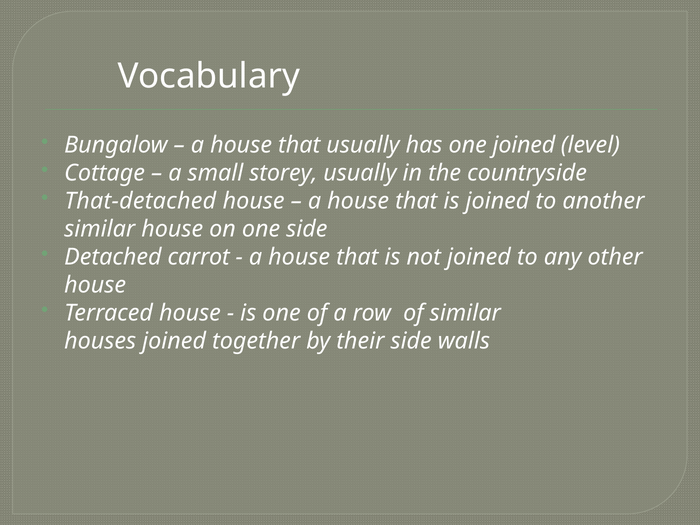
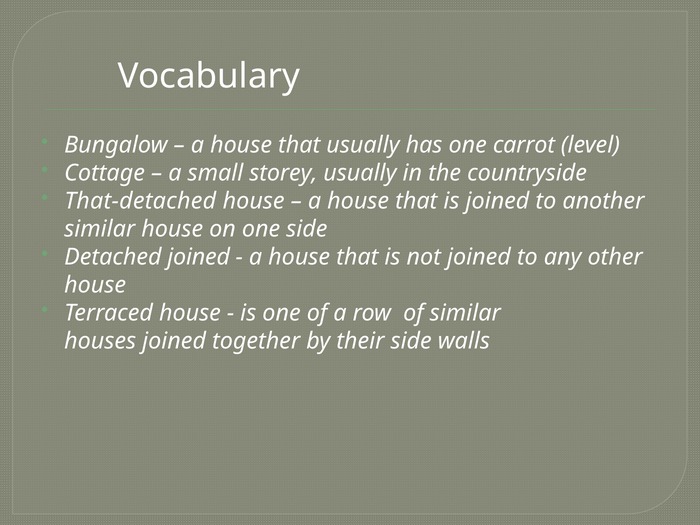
one joined: joined -> carrot
Detached carrot: carrot -> joined
